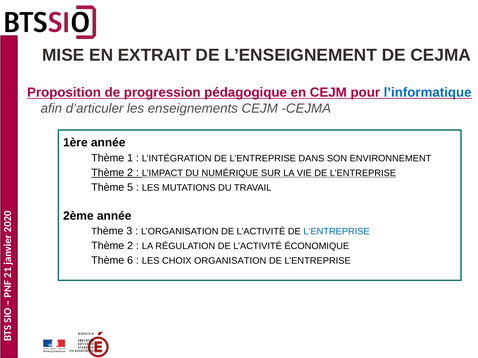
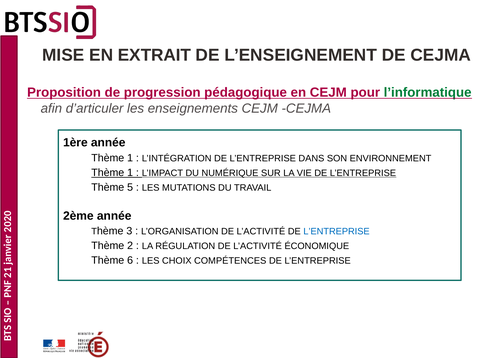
l’informatique colour: blue -> green
2 at (130, 173): 2 -> 1
ORGANISATION: ORGANISATION -> COMPÉTENCES
